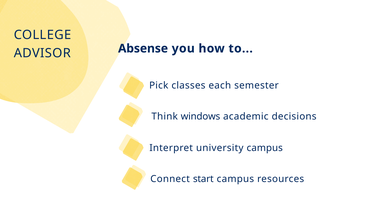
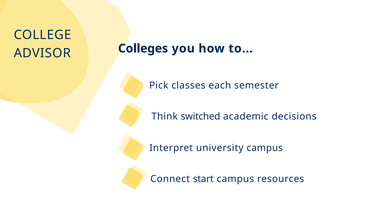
Absense: Absense -> Colleges
windows: windows -> switched
